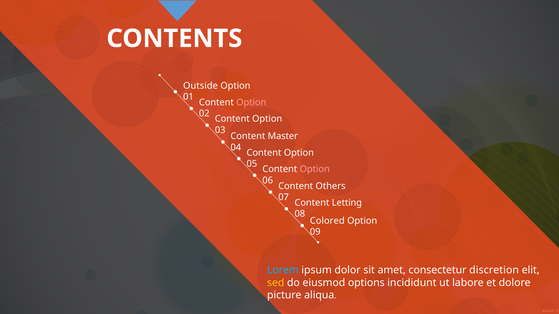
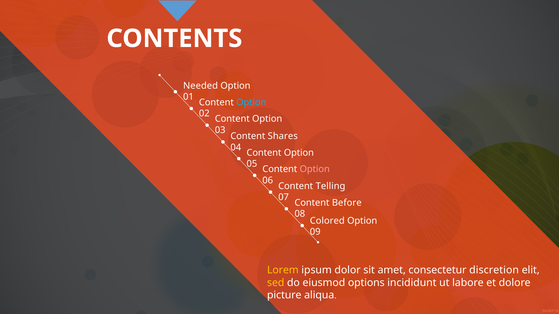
Outside: Outside -> Needed
Option at (251, 102) colour: pink -> light blue
Master: Master -> Shares
Others: Others -> Telling
Letting: Letting -> Before
Lorem colour: light blue -> yellow
